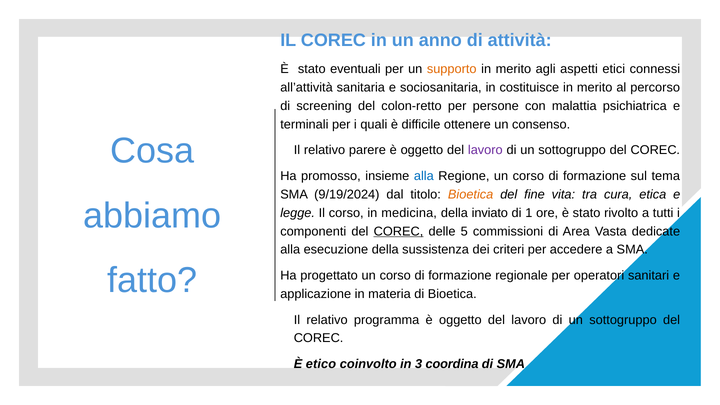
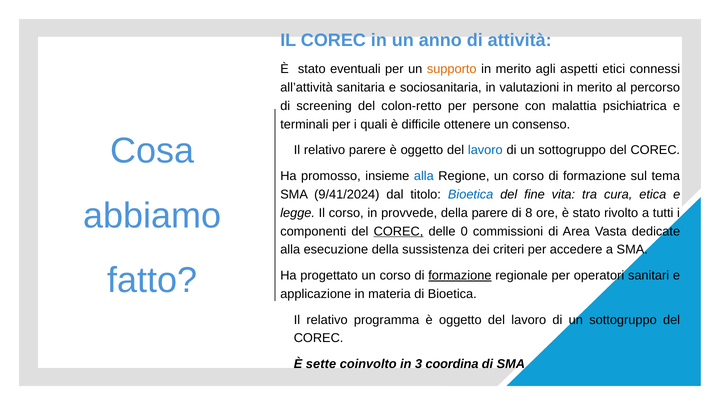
costituisce: costituisce -> valutazioni
lavoro at (485, 150) colour: purple -> blue
9/19/2024: 9/19/2024 -> 9/41/2024
Bioetica at (471, 195) colour: orange -> blue
medicina: medicina -> provvede
della inviato: inviato -> parere
1: 1 -> 8
5: 5 -> 0
formazione at (460, 276) underline: none -> present
etico: etico -> sette
